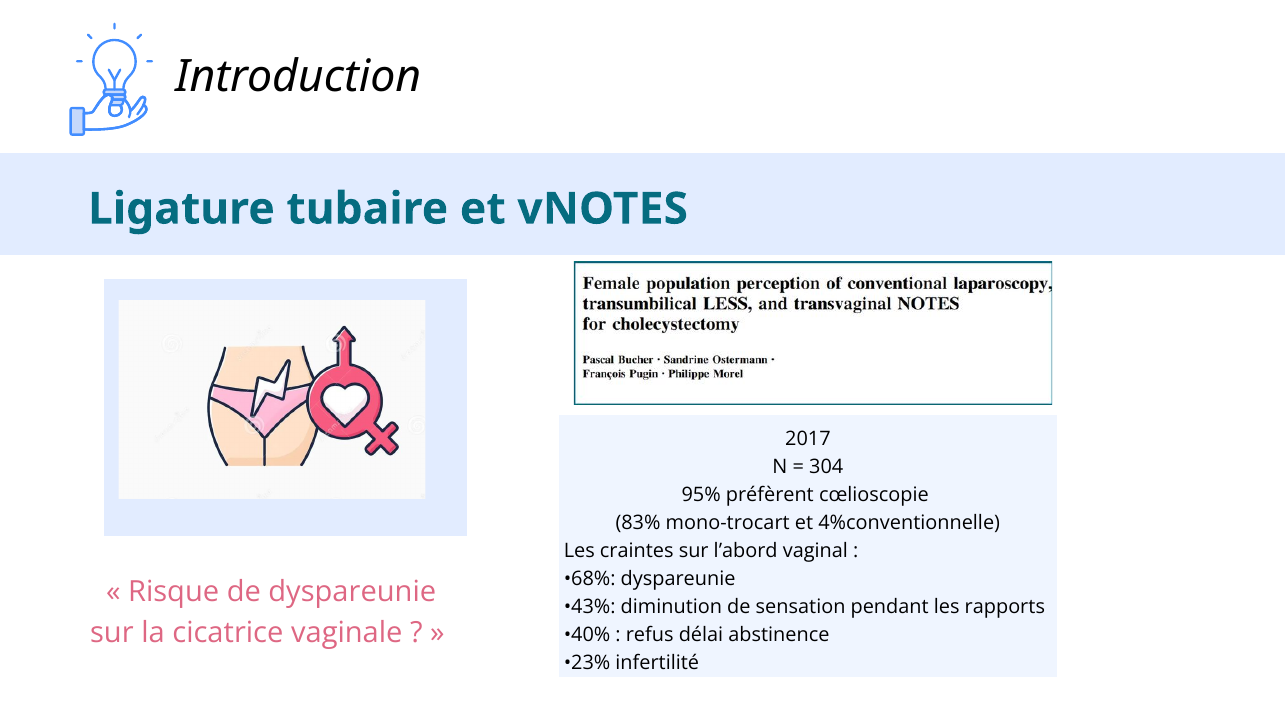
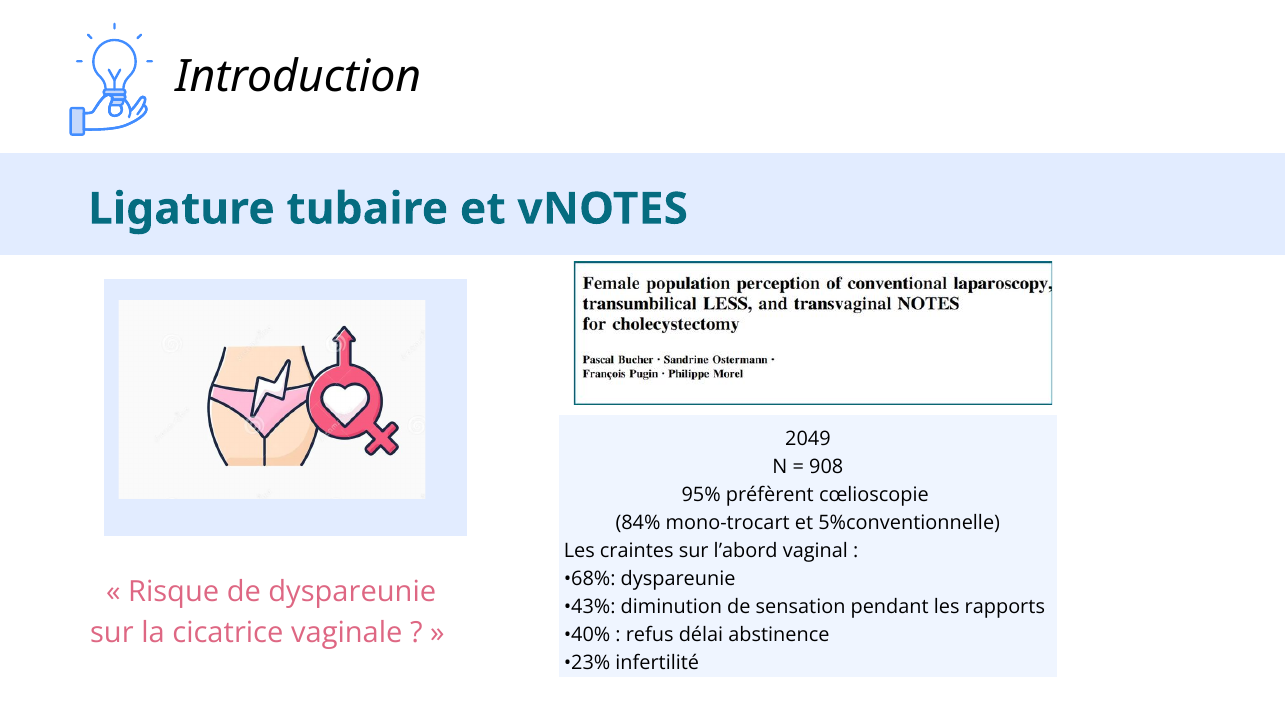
2017: 2017 -> 2049
304: 304 -> 908
83%: 83% -> 84%
4%conventionnelle: 4%conventionnelle -> 5%conventionnelle
